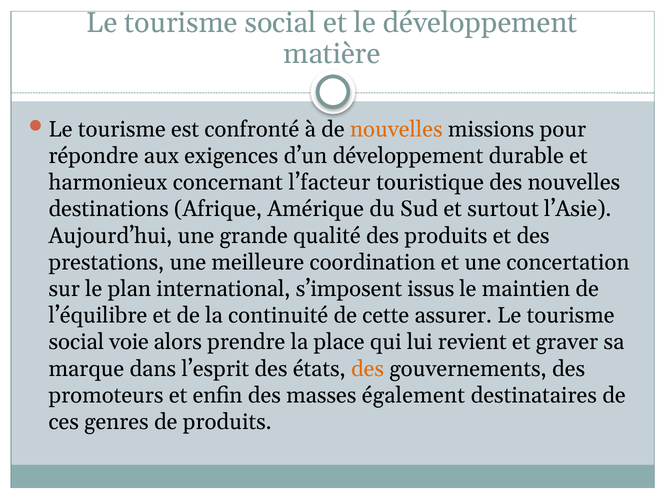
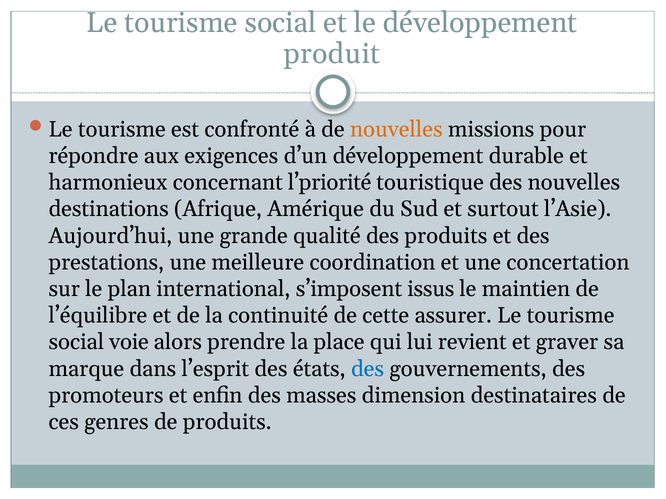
matière: matière -> produit
l’facteur: l’facteur -> l’priorité
des at (368, 369) colour: orange -> blue
également: également -> dimension
